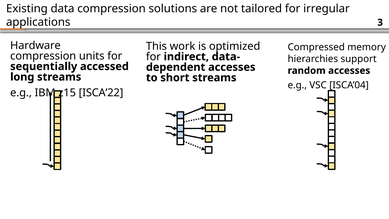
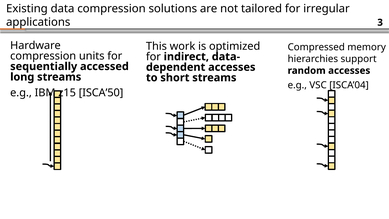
ISCA’22: ISCA’22 -> ISCA’50
